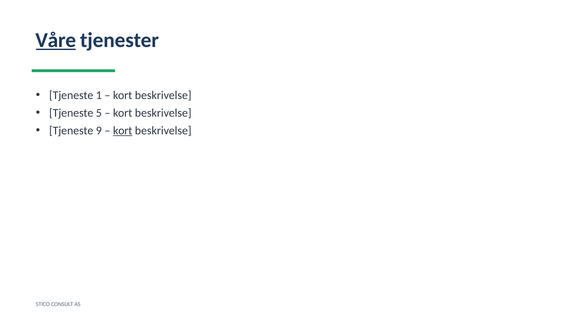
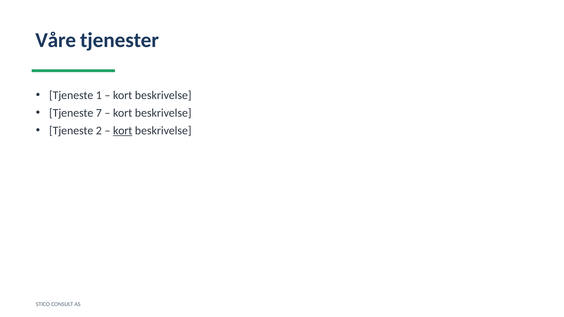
Våre underline: present -> none
5: 5 -> 7
9: 9 -> 2
